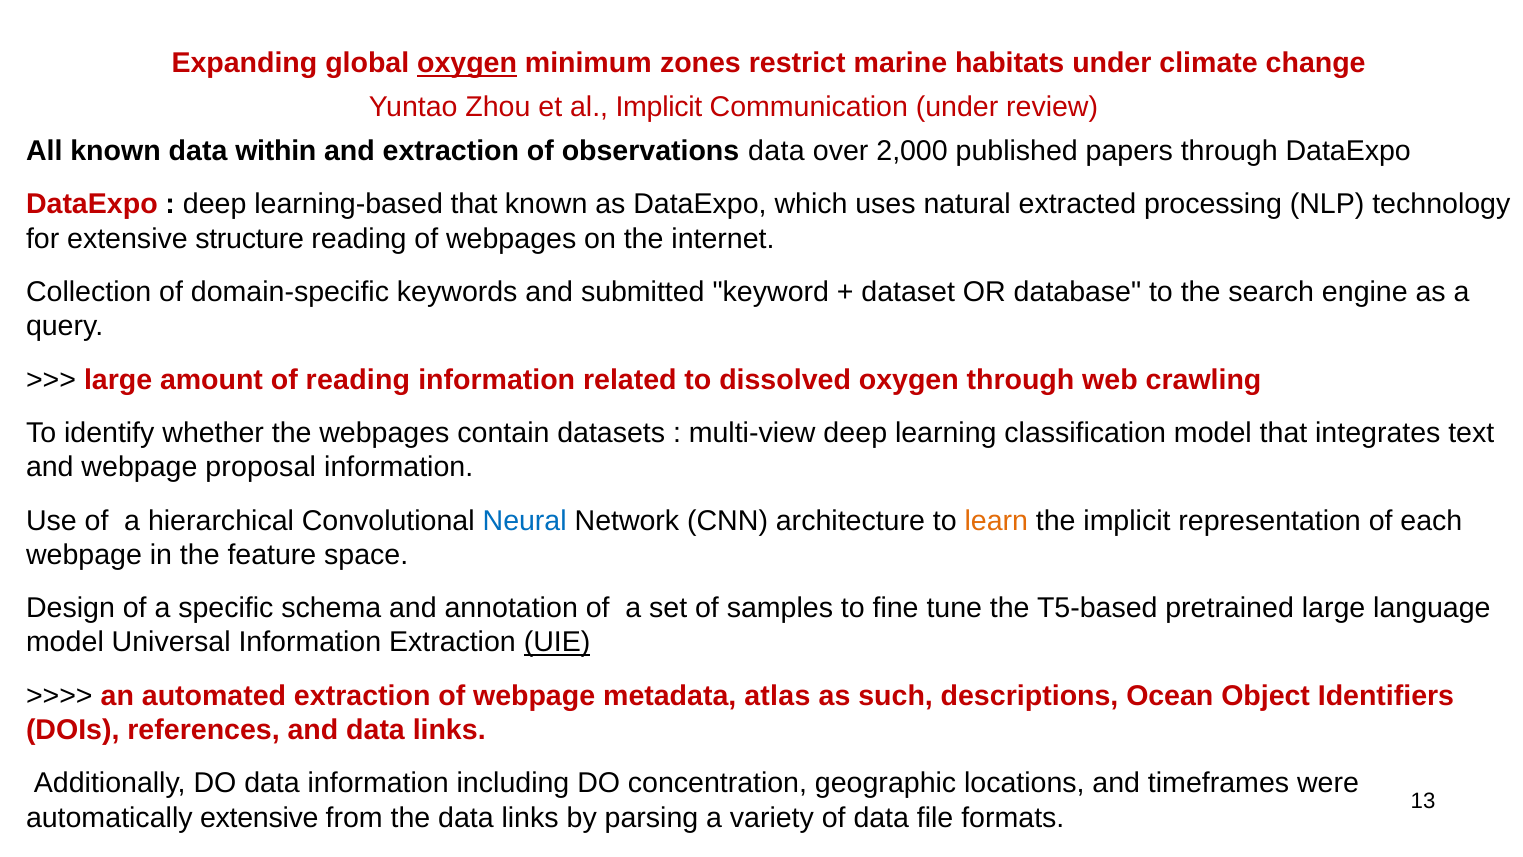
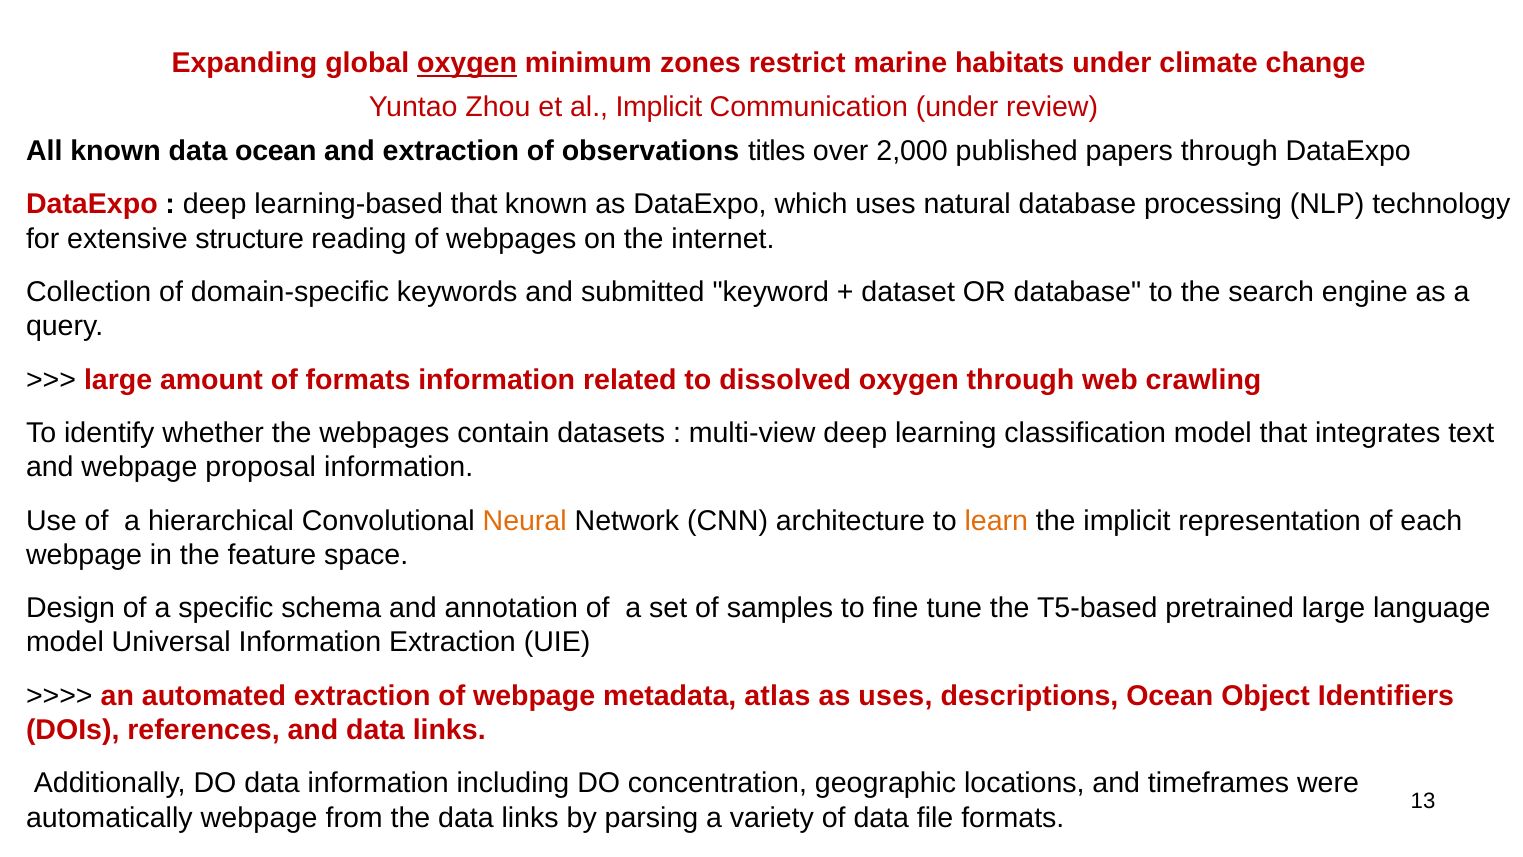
data within: within -> ocean
observations data: data -> titles
natural extracted: extracted -> database
of reading: reading -> formats
Neural colour: blue -> orange
UIE underline: present -> none
as such: such -> uses
automatically extensive: extensive -> webpage
